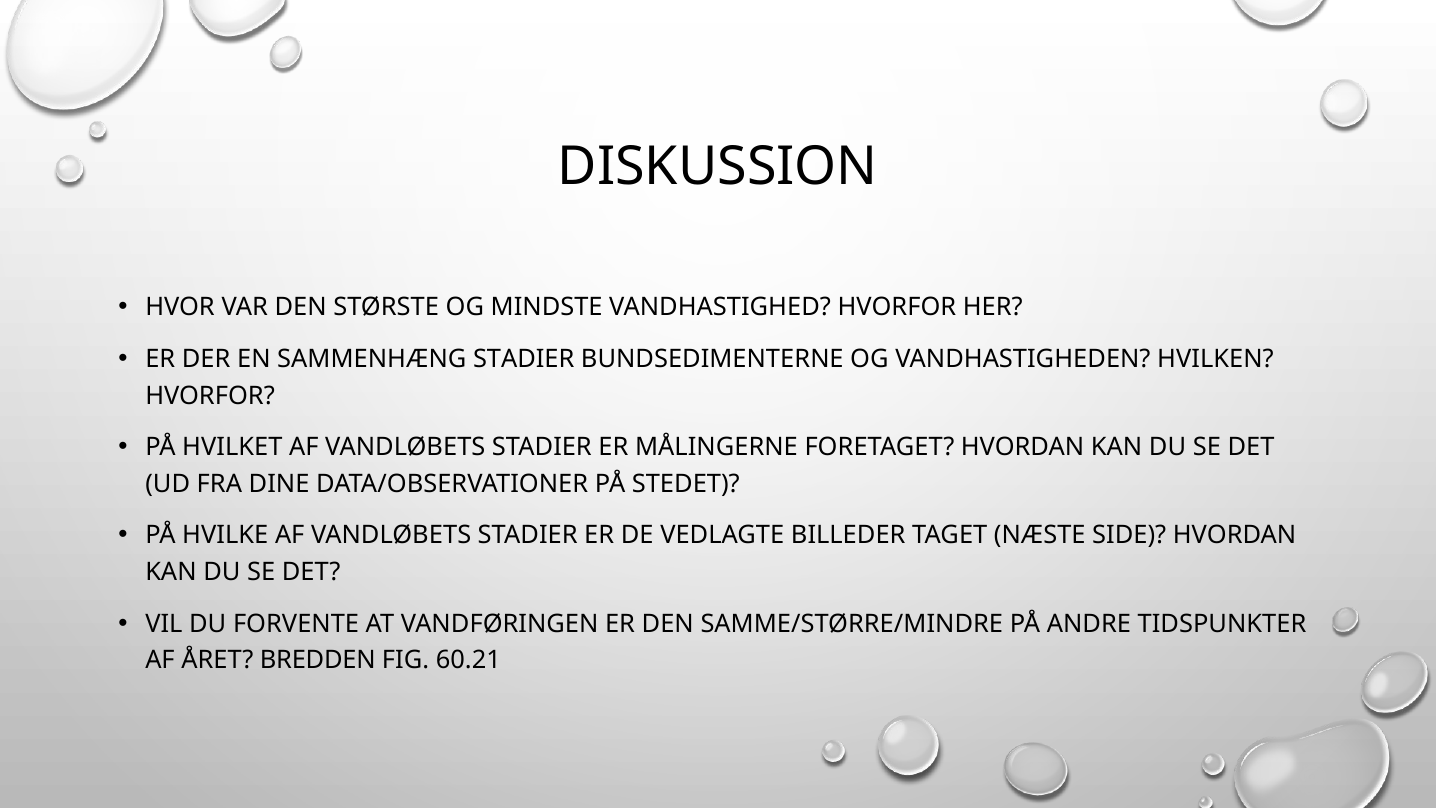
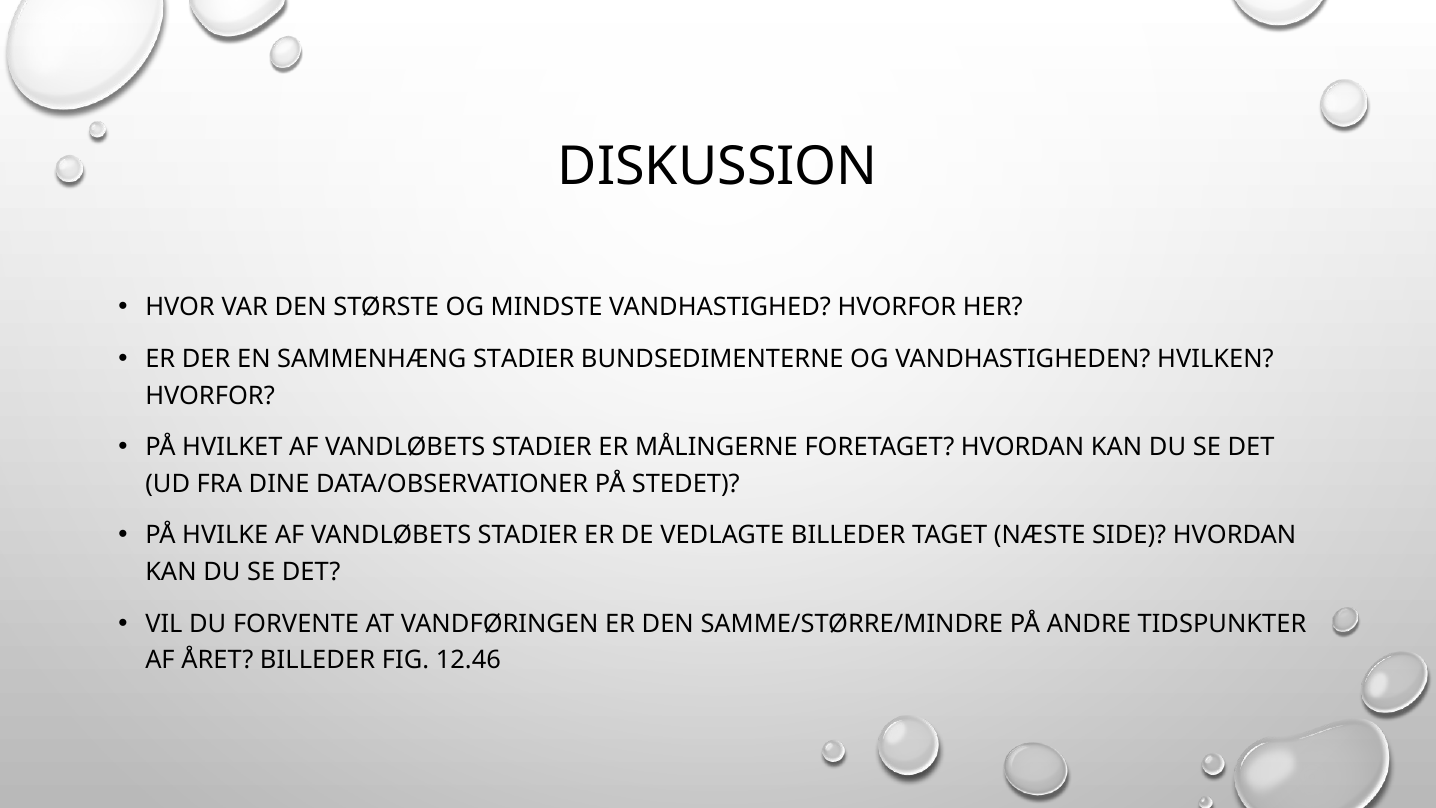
ÅRET BREDDEN: BREDDEN -> BILLEDER
60.21: 60.21 -> 12.46
